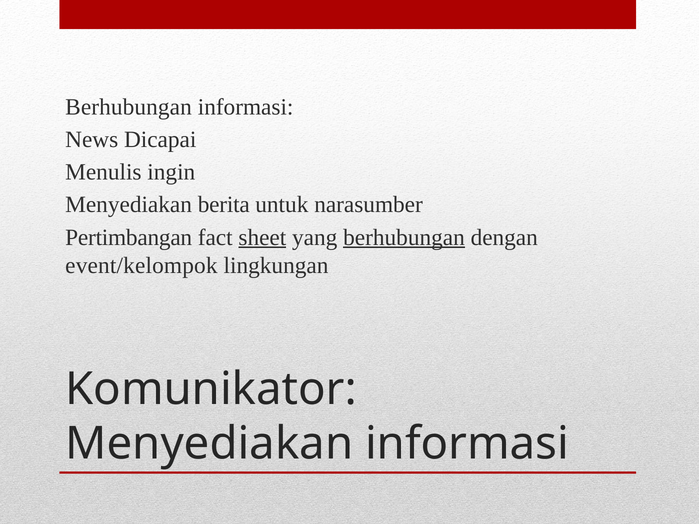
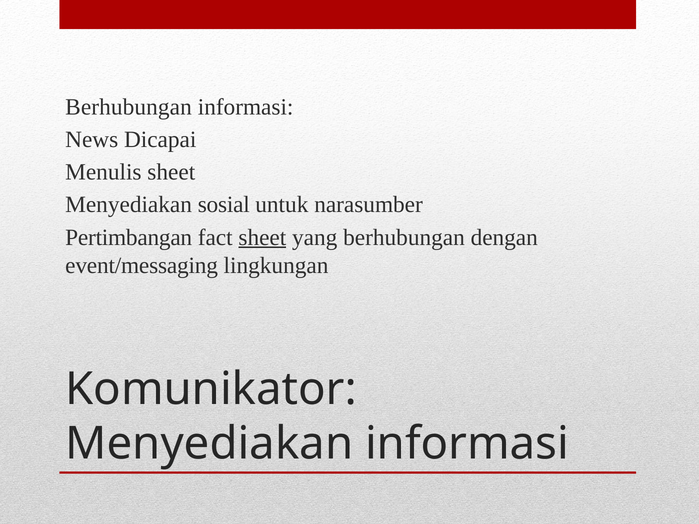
Menulis ingin: ingin -> sheet
berita: berita -> sosial
berhubungan at (404, 238) underline: present -> none
event/kelompok: event/kelompok -> event/messaging
